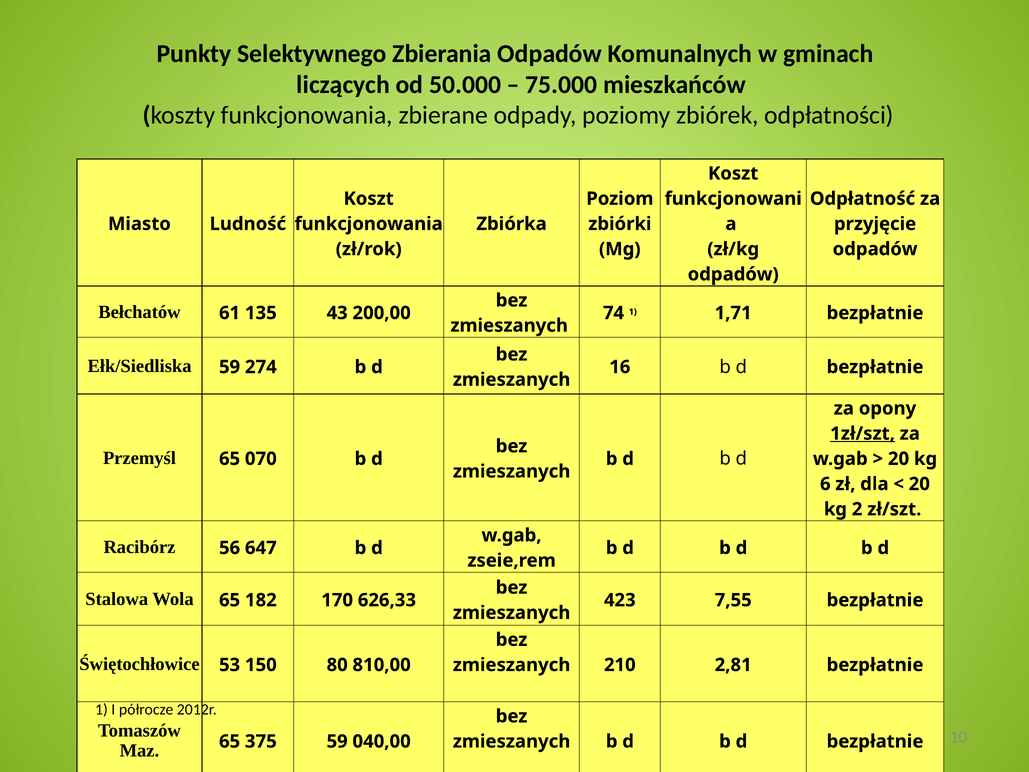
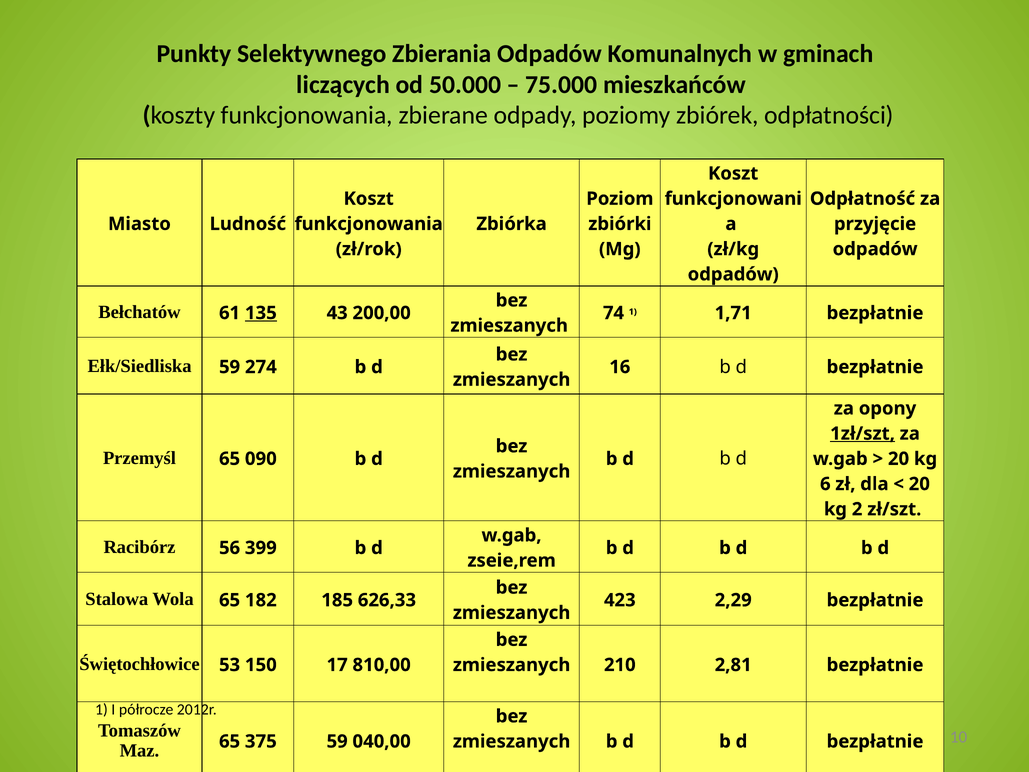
135 underline: none -> present
070: 070 -> 090
647: 647 -> 399
170: 170 -> 185
7,55: 7,55 -> 2,29
80: 80 -> 17
